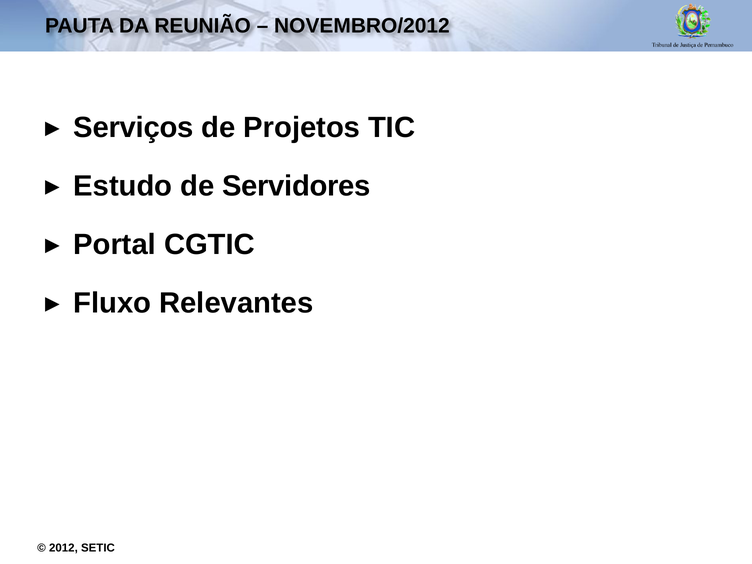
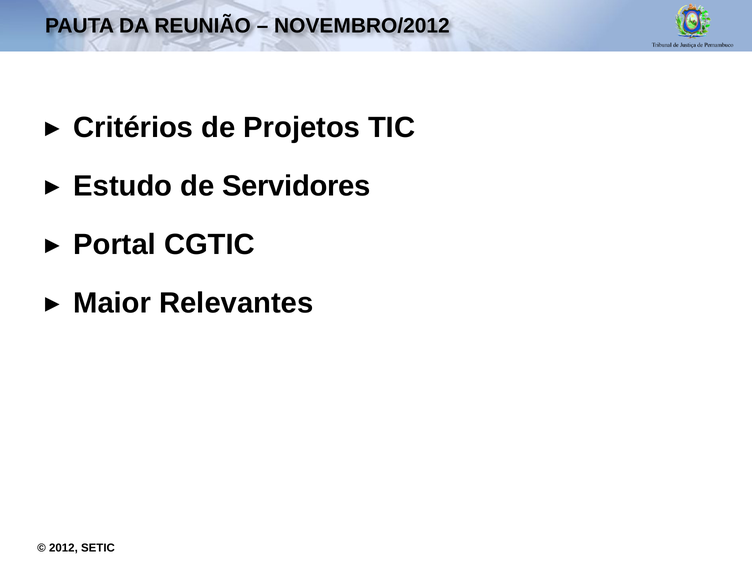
Serviços: Serviços -> Critérios
Fluxo: Fluxo -> Maior
